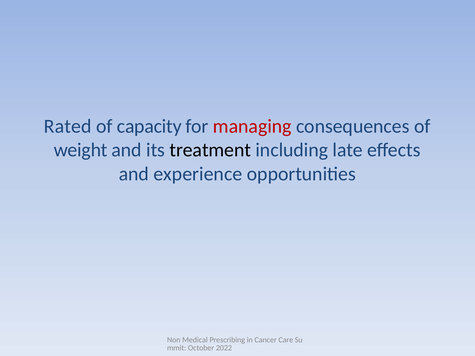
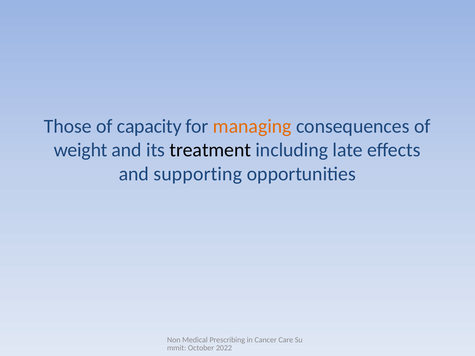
Rated: Rated -> Those
managing colour: red -> orange
experience: experience -> supporting
